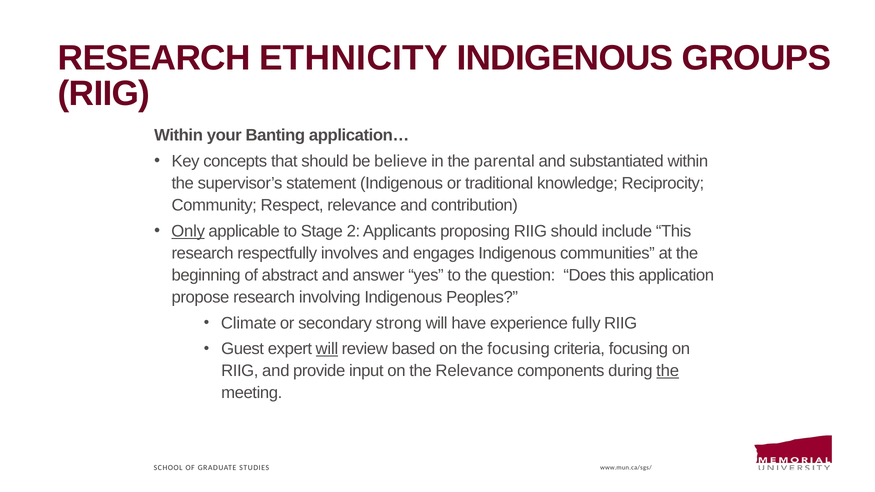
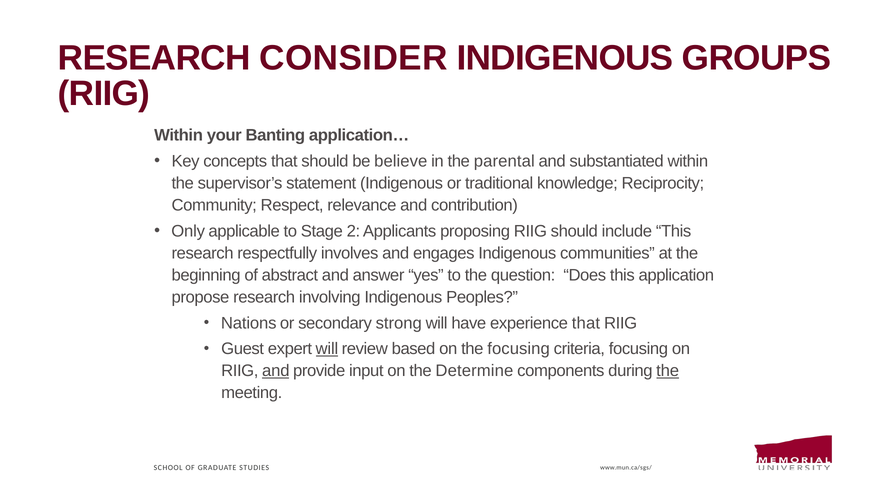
ETHNICITY: ETHNICITY -> CONSIDER
Only underline: present -> none
Climate: Climate -> Nations
experience fully: fully -> that
and at (276, 371) underline: none -> present
the Relevance: Relevance -> Determine
